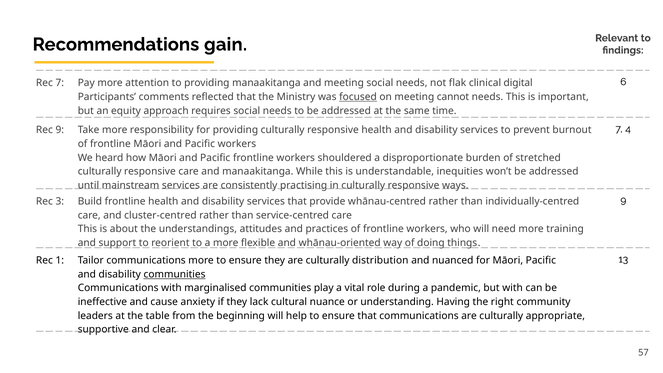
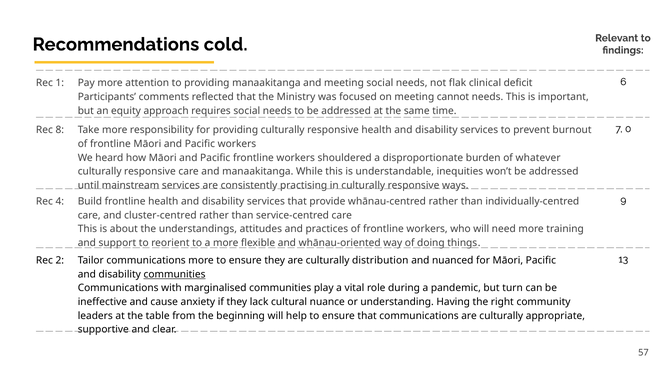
gain: gain -> cold
Rec 7: 7 -> 1
digital: digital -> deficit
focused underline: present -> none
4: 4 -> 0
Rec 9: 9 -> 8
stretched: stretched -> whatever
3: 3 -> 4
1: 1 -> 2
but with: with -> turn
